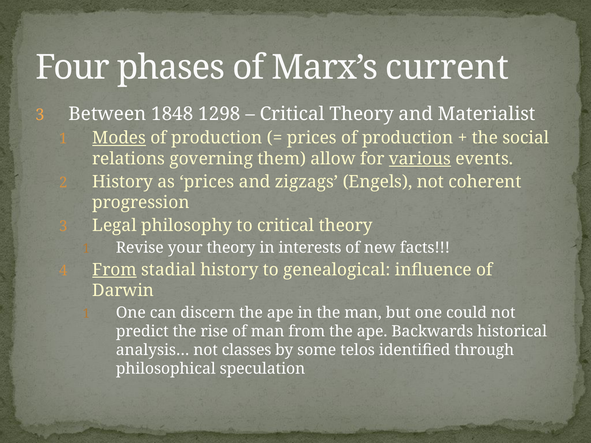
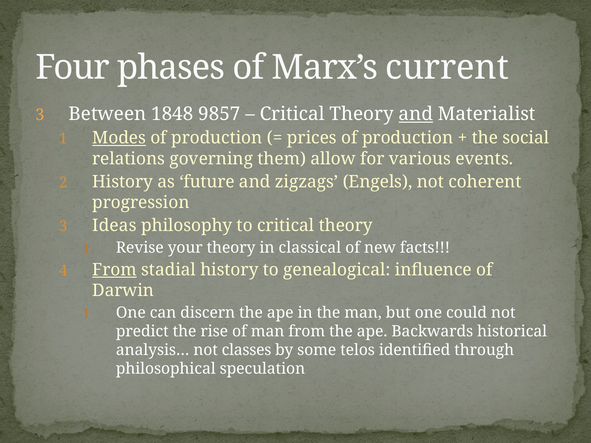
1298: 1298 -> 9857
and at (416, 114) underline: none -> present
various underline: present -> none
as prices: prices -> future
Legal: Legal -> Ideas
interests: interests -> classical
